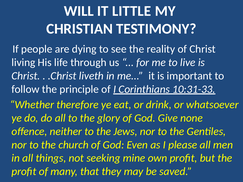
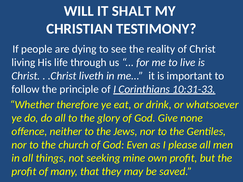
LITTLE: LITTLE -> SHALT
